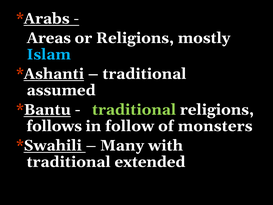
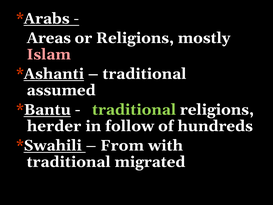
Islam colour: light blue -> pink
follows: follows -> herder
monsters: monsters -> hundreds
Many: Many -> From
extended: extended -> migrated
